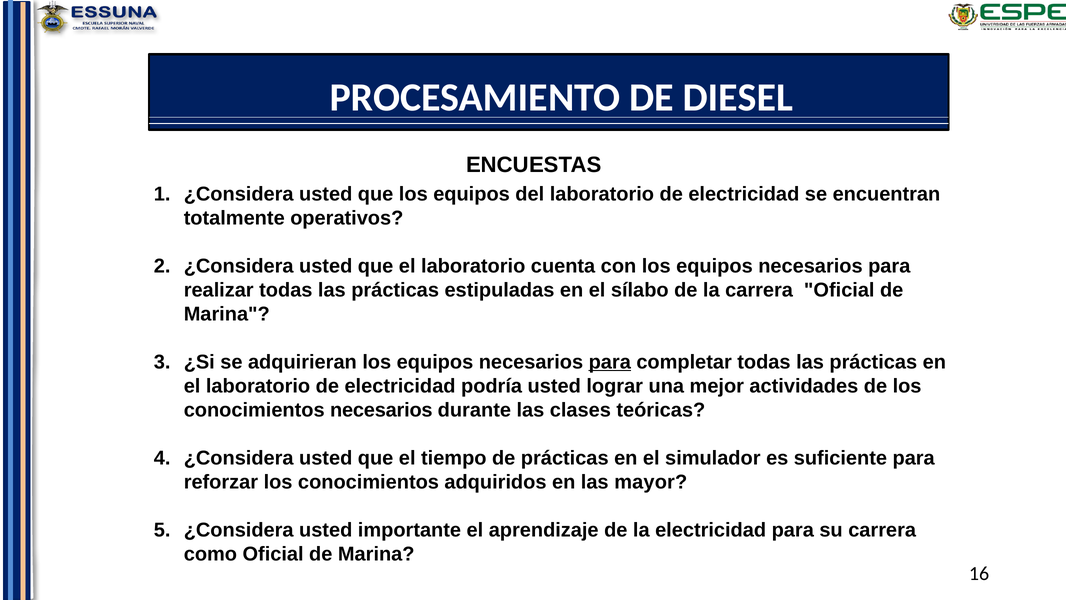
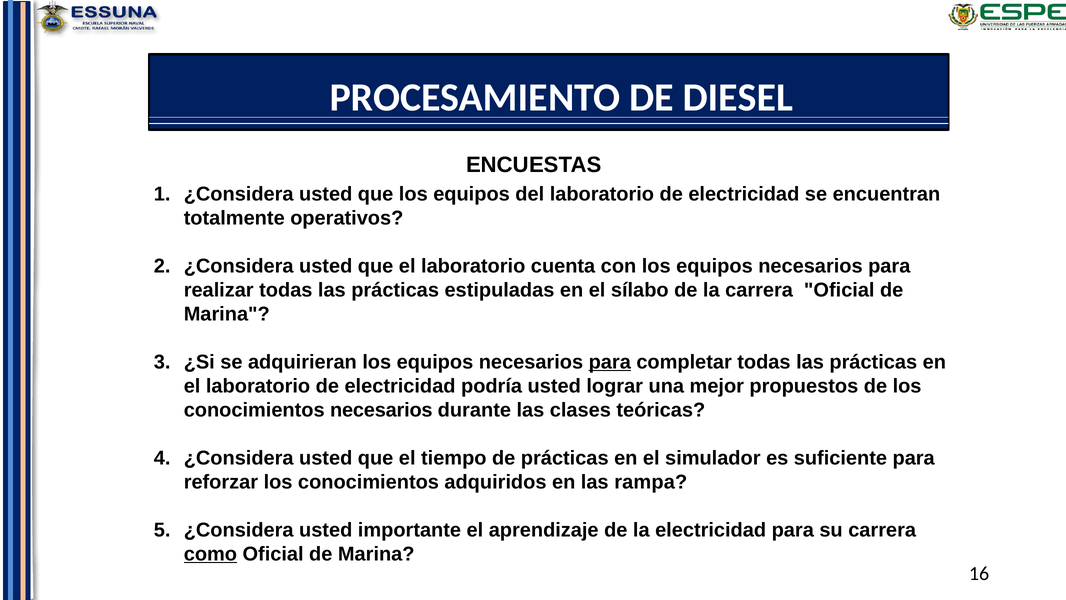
actividades: actividades -> propuestos
mayor: mayor -> rampa
como underline: none -> present
